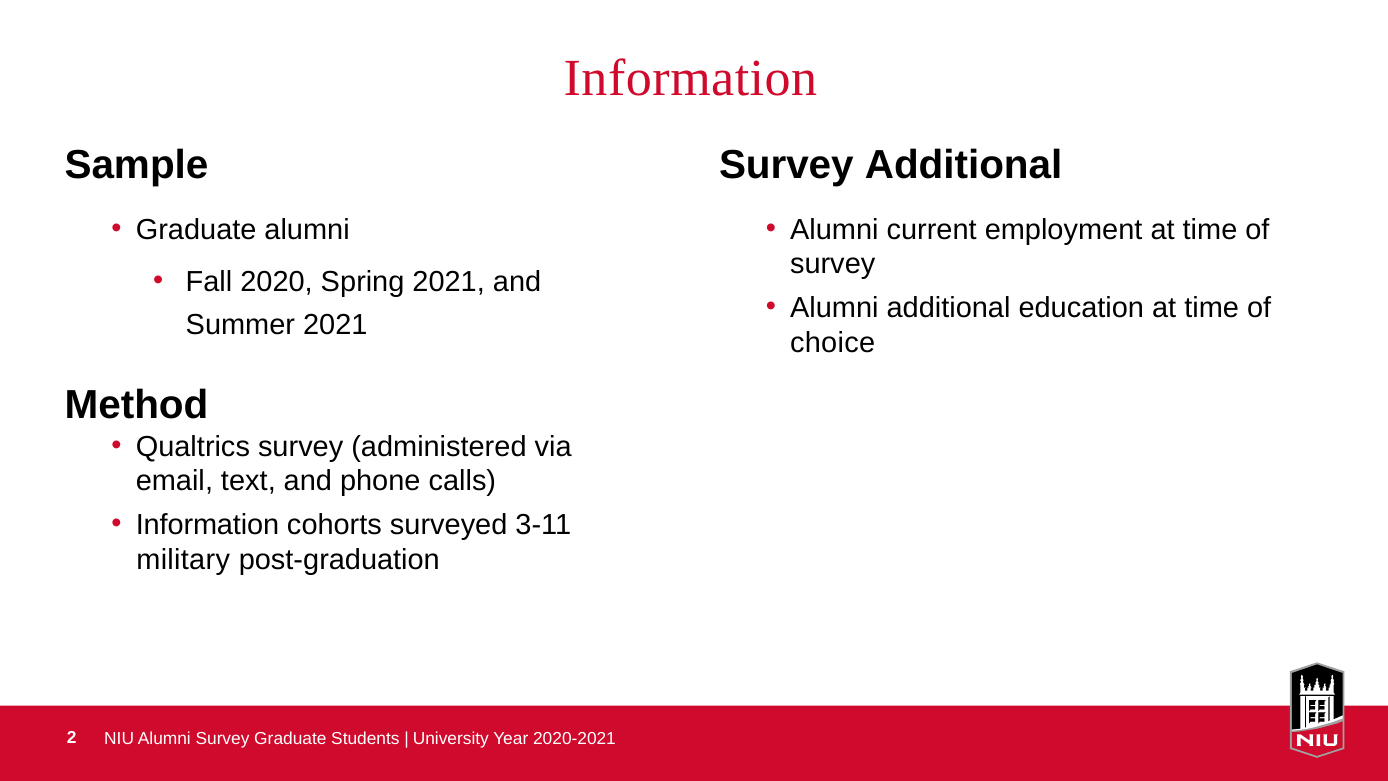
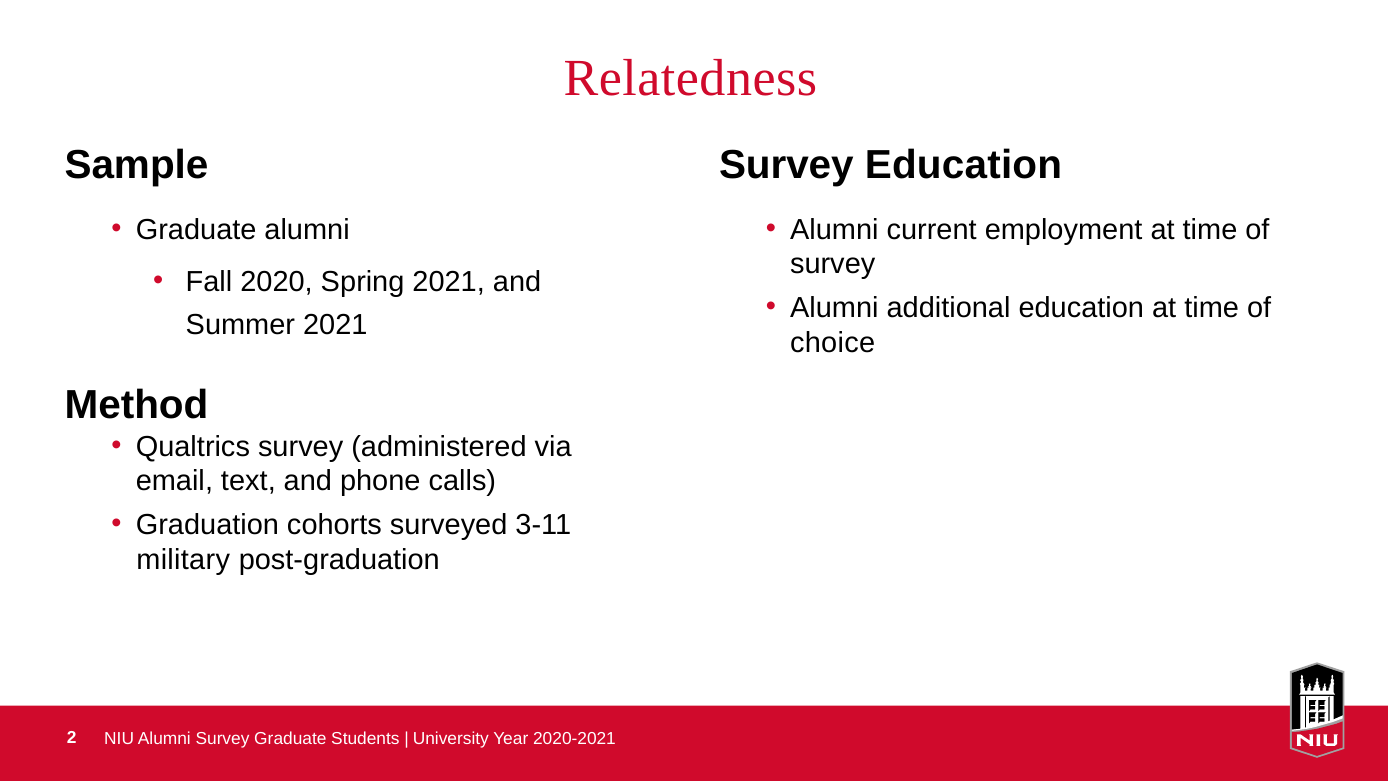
Information at (690, 78): Information -> Relatedness
Survey Additional: Additional -> Education
Information at (207, 525): Information -> Graduation
